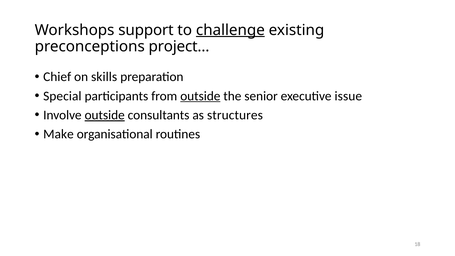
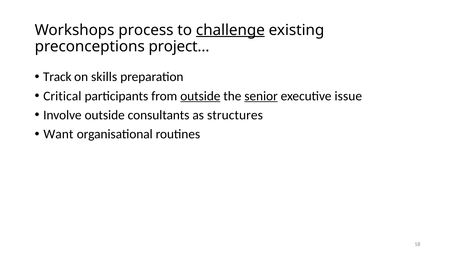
support: support -> process
Chief: Chief -> Track
Special: Special -> Critical
senior underline: none -> present
outside at (105, 115) underline: present -> none
Make: Make -> Want
